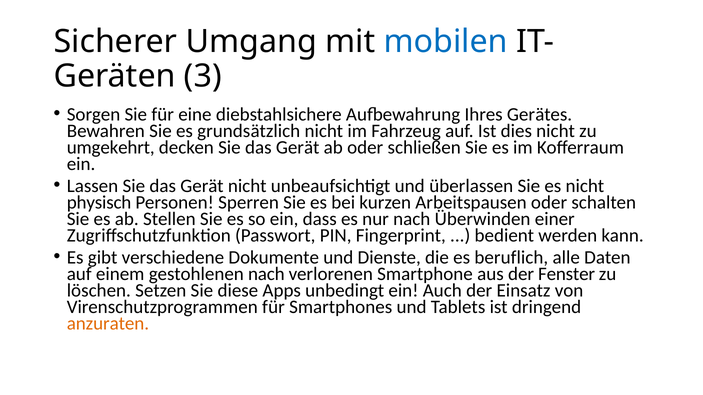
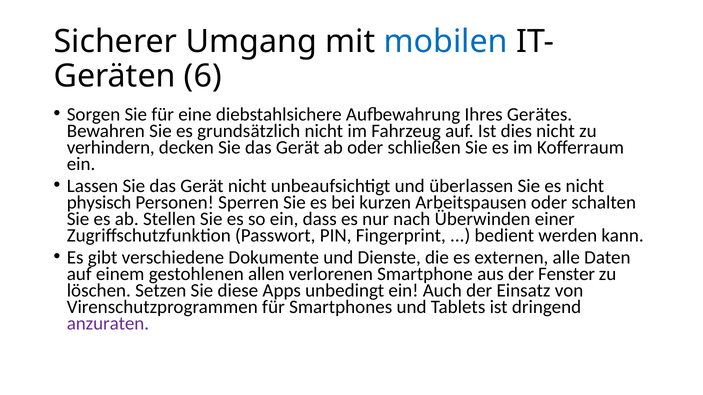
3: 3 -> 6
umgekehrt: umgekehrt -> verhindern
beruflich: beruflich -> externen
gestohlenen nach: nach -> allen
anzuraten colour: orange -> purple
